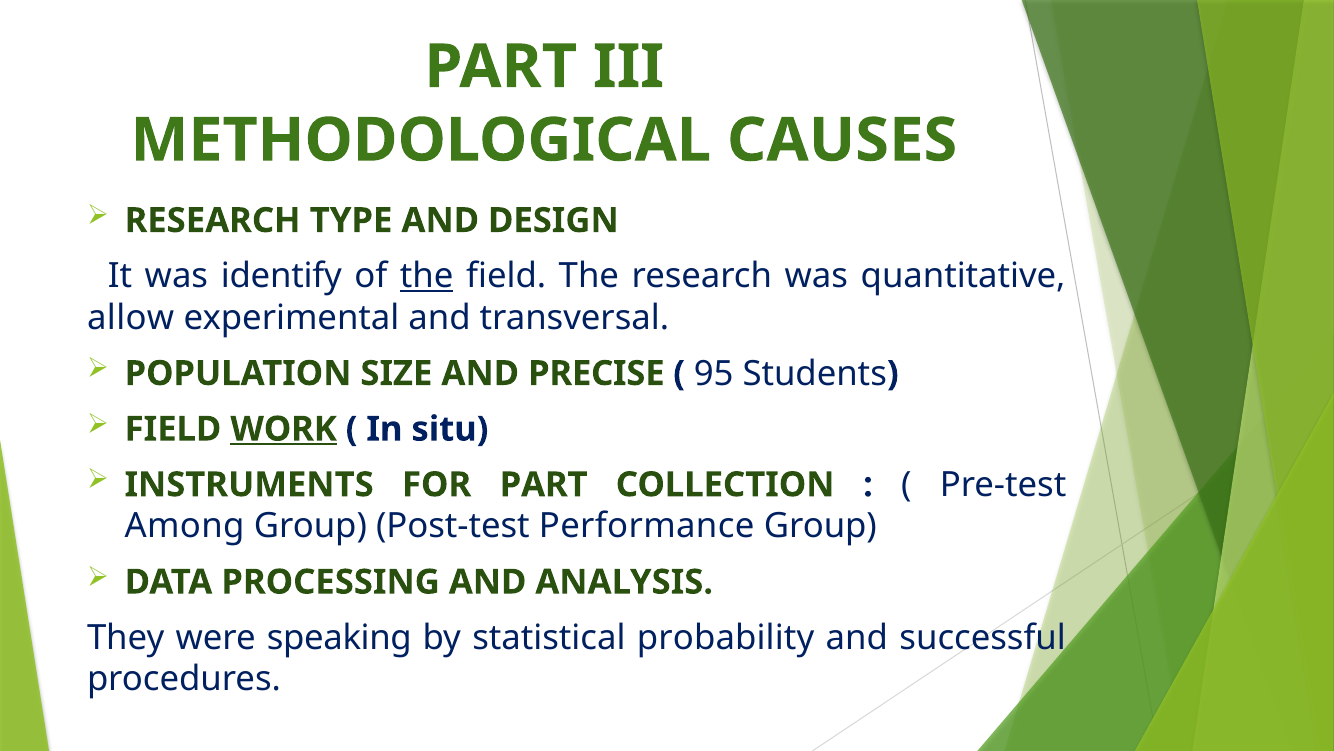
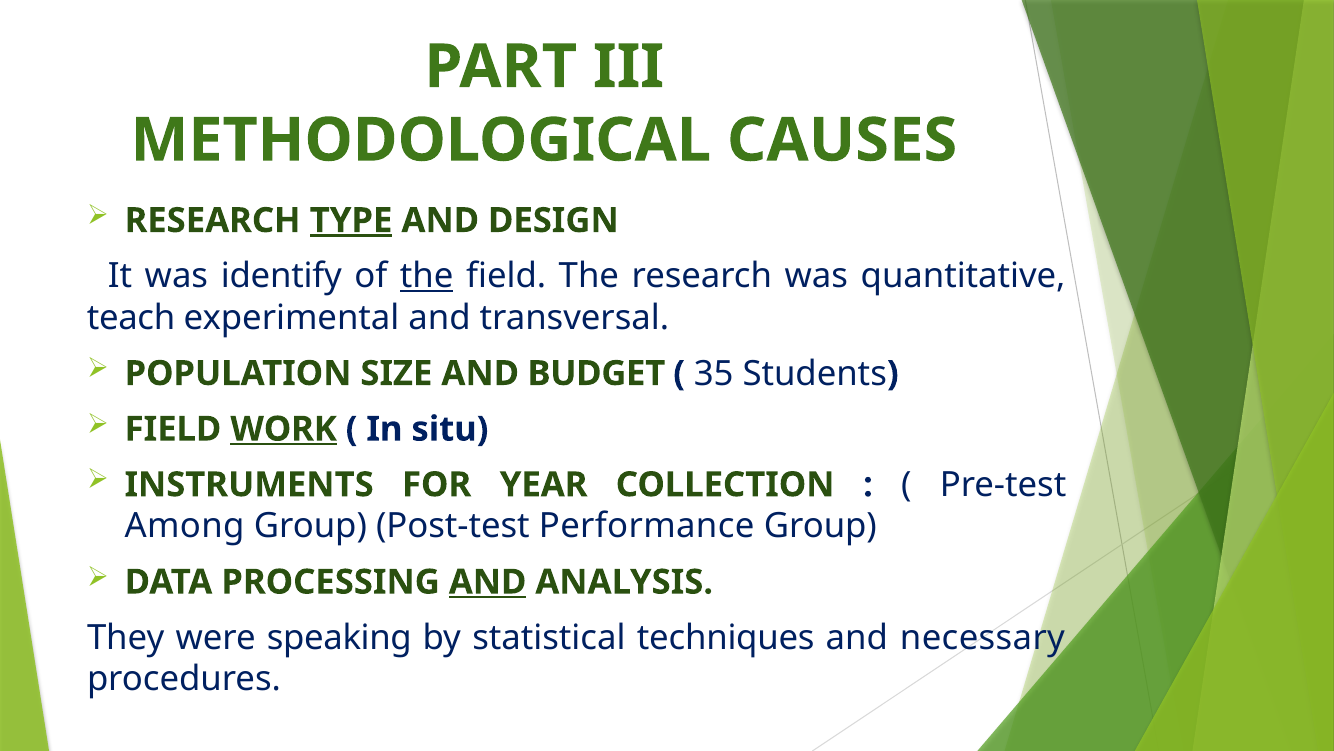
TYPE underline: none -> present
allow: allow -> teach
PRECISE: PRECISE -> BUDGET
95: 95 -> 35
FOR PART: PART -> YEAR
AND at (488, 582) underline: none -> present
probability: probability -> techniques
successful: successful -> necessary
